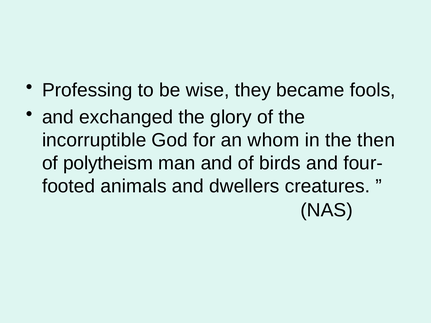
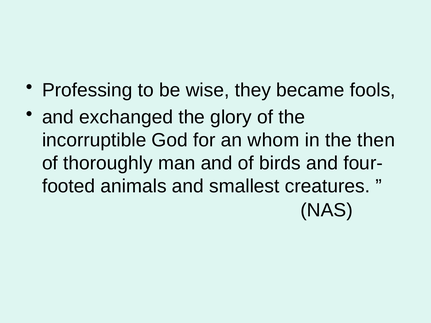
polytheism: polytheism -> thoroughly
dwellers: dwellers -> smallest
